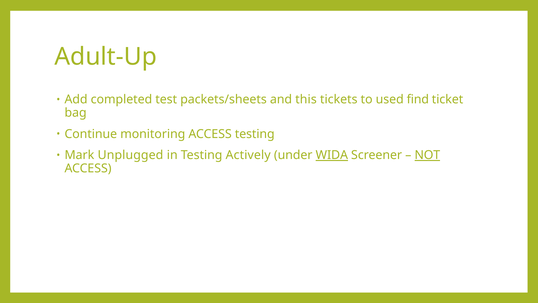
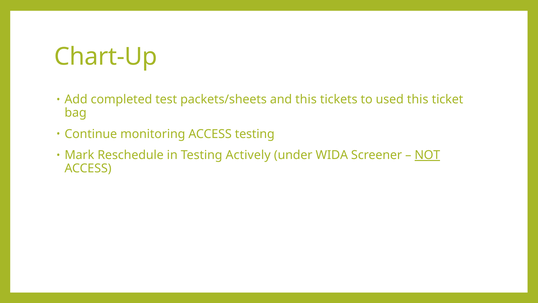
Adult-Up: Adult-Up -> Chart-Up
used find: find -> this
Unplugged: Unplugged -> Reschedule
WIDA underline: present -> none
